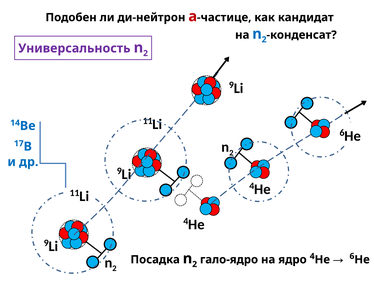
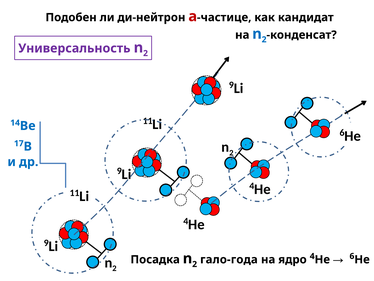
гало-ядро: гало-ядро -> гало-года
